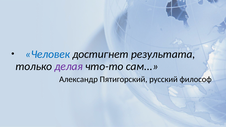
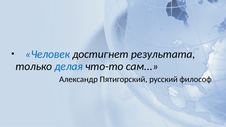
делая colour: purple -> blue
